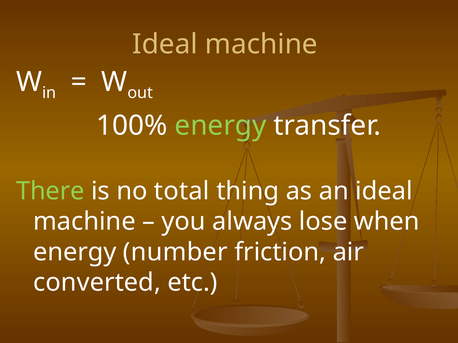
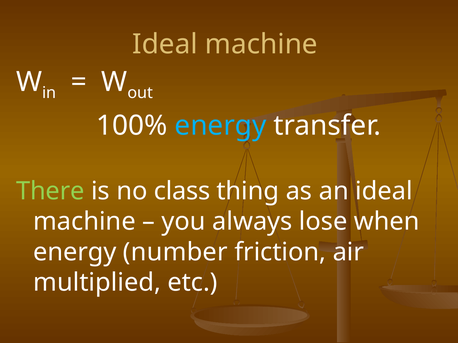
energy at (220, 126) colour: light green -> light blue
total: total -> class
converted: converted -> multiplied
